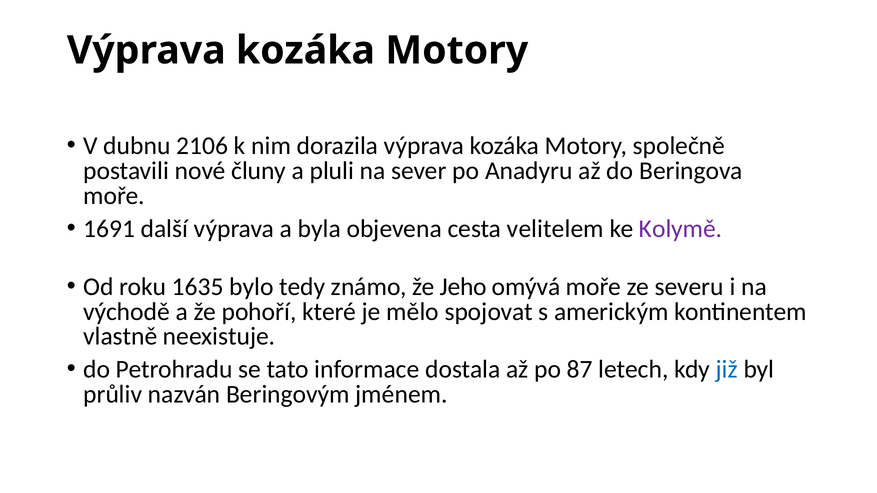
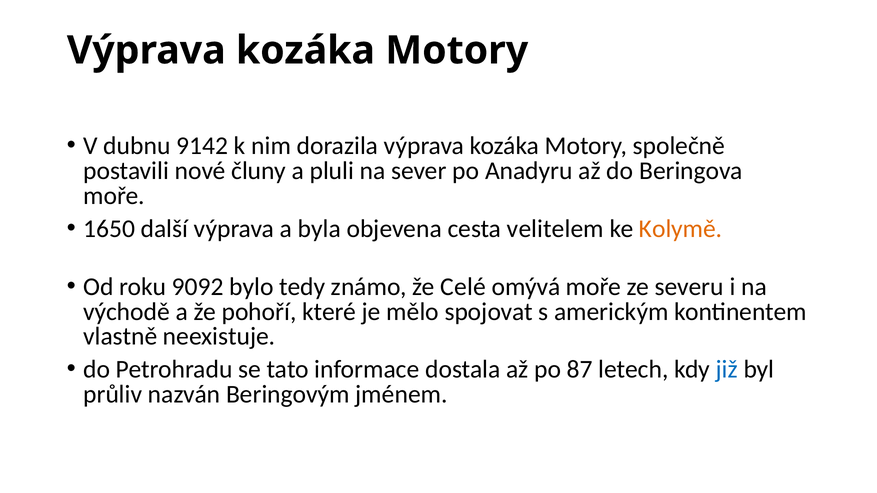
2106: 2106 -> 9142
1691: 1691 -> 1650
Kolymě colour: purple -> orange
1635: 1635 -> 9092
Jeho: Jeho -> Celé
